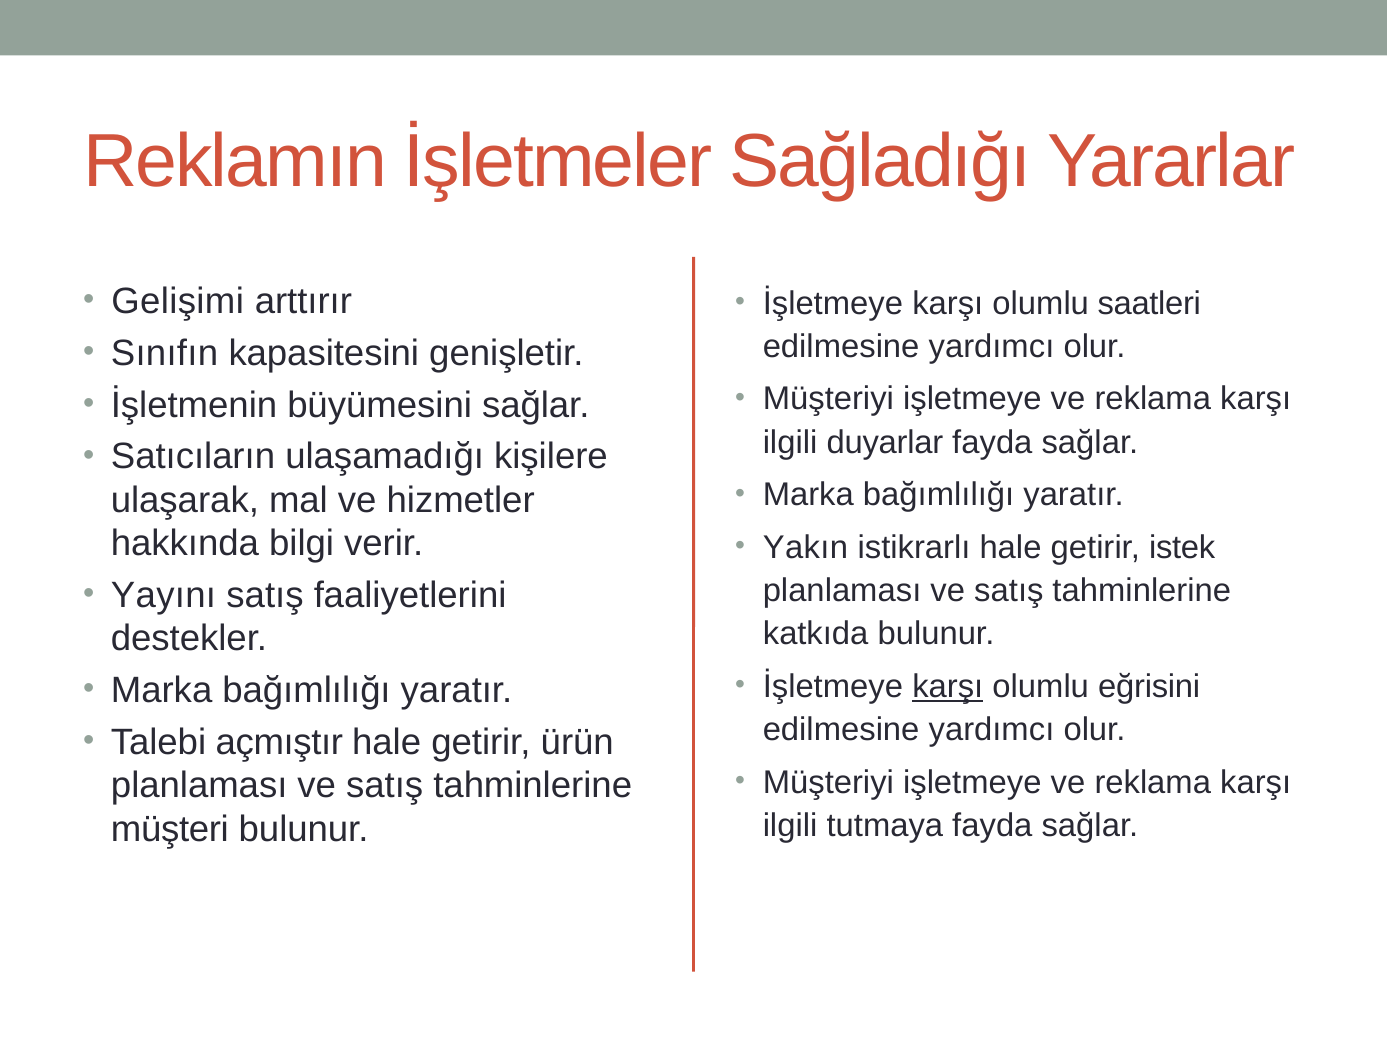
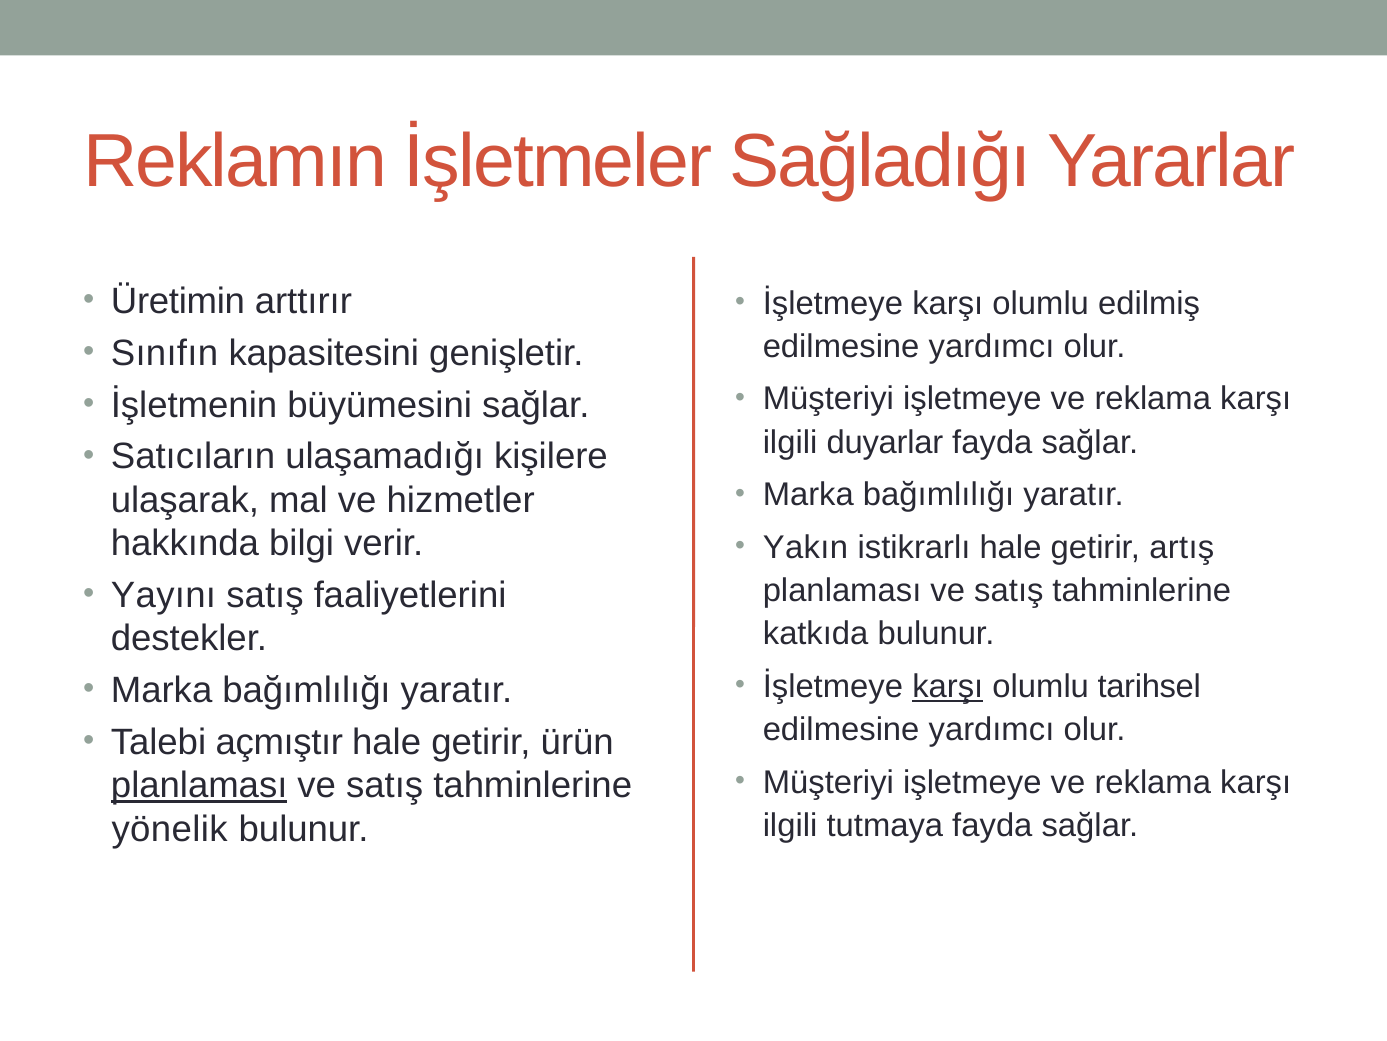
Gelişimi: Gelişimi -> Üretimin
saatleri: saatleri -> edilmiş
istek: istek -> artış
eğrisini: eğrisini -> tarihsel
planlaması at (199, 785) underline: none -> present
müşteri: müşteri -> yönelik
